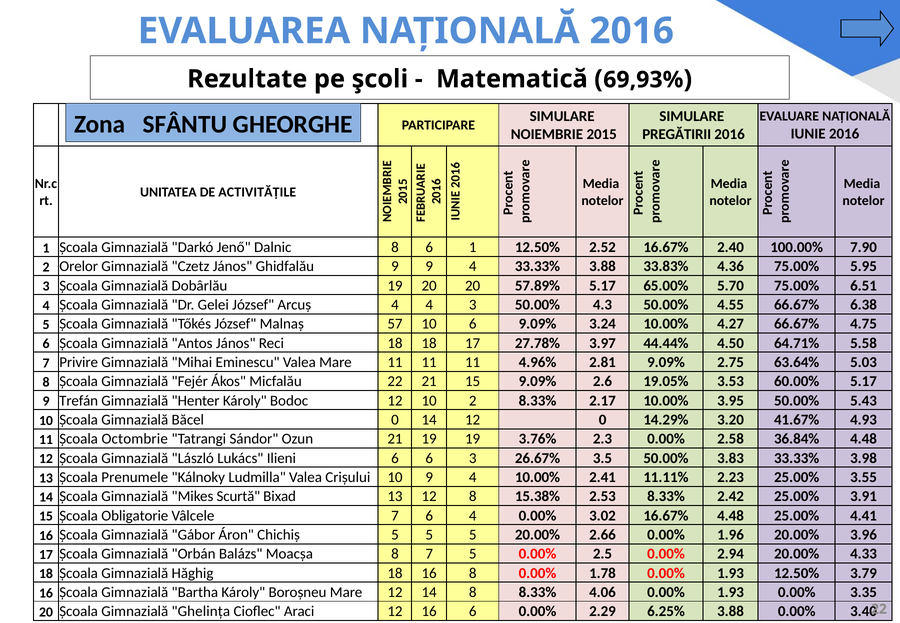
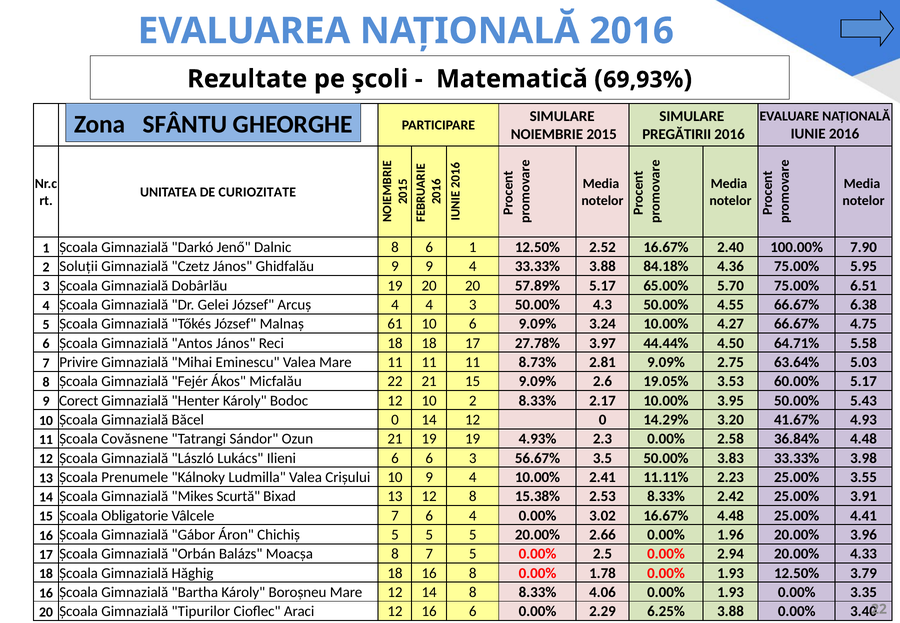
ACTIVITĂȚILE: ACTIVITĂȚILE -> CURIOZITATE
Orelor: Orelor -> Soluții
33.83%: 33.83% -> 84.18%
57: 57 -> 61
4.96%: 4.96% -> 8.73%
Trefán: Trefán -> Corect
Octombrie: Octombrie -> Covăsnene
3.76%: 3.76% -> 4.93%
26.67%: 26.67% -> 56.67%
Ghelința: Ghelința -> Tipurilor
